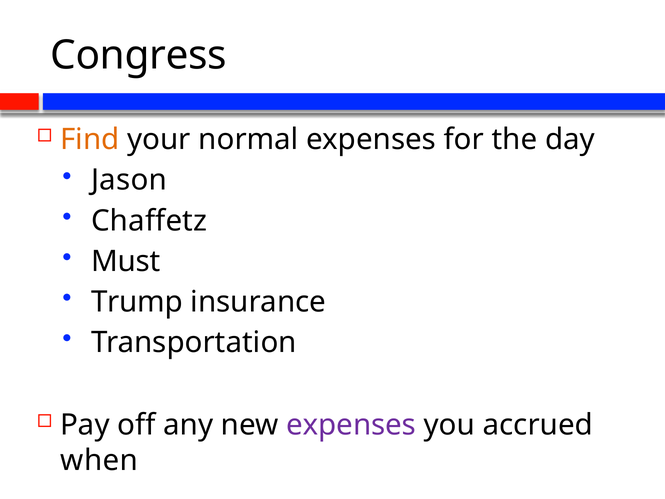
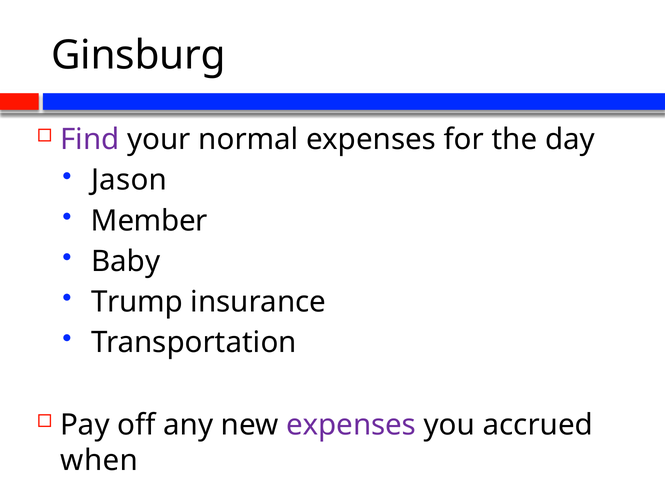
Congress: Congress -> Ginsburg
Find colour: orange -> purple
Chaffetz: Chaffetz -> Member
Must: Must -> Baby
